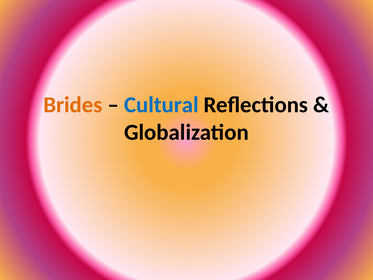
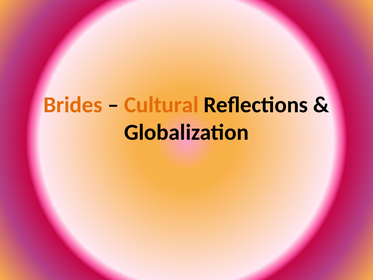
Cultural colour: blue -> orange
